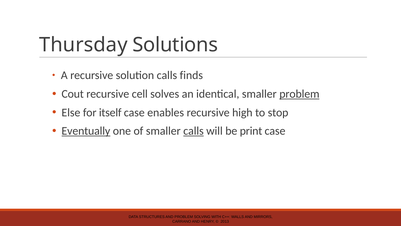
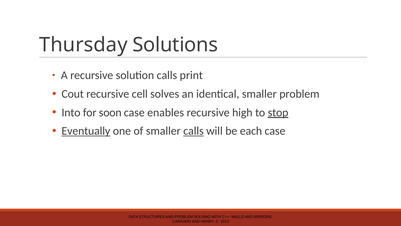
finds: finds -> print
problem at (299, 94) underline: present -> none
Else: Else -> Into
itself: itself -> soon
stop underline: none -> present
print: print -> each
